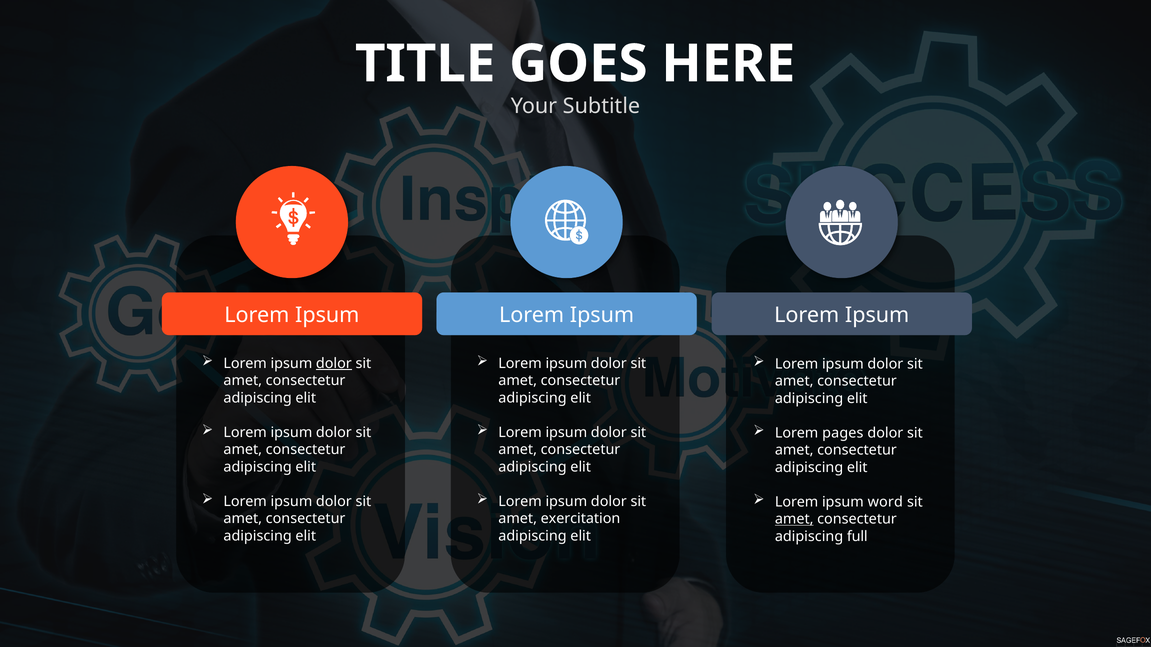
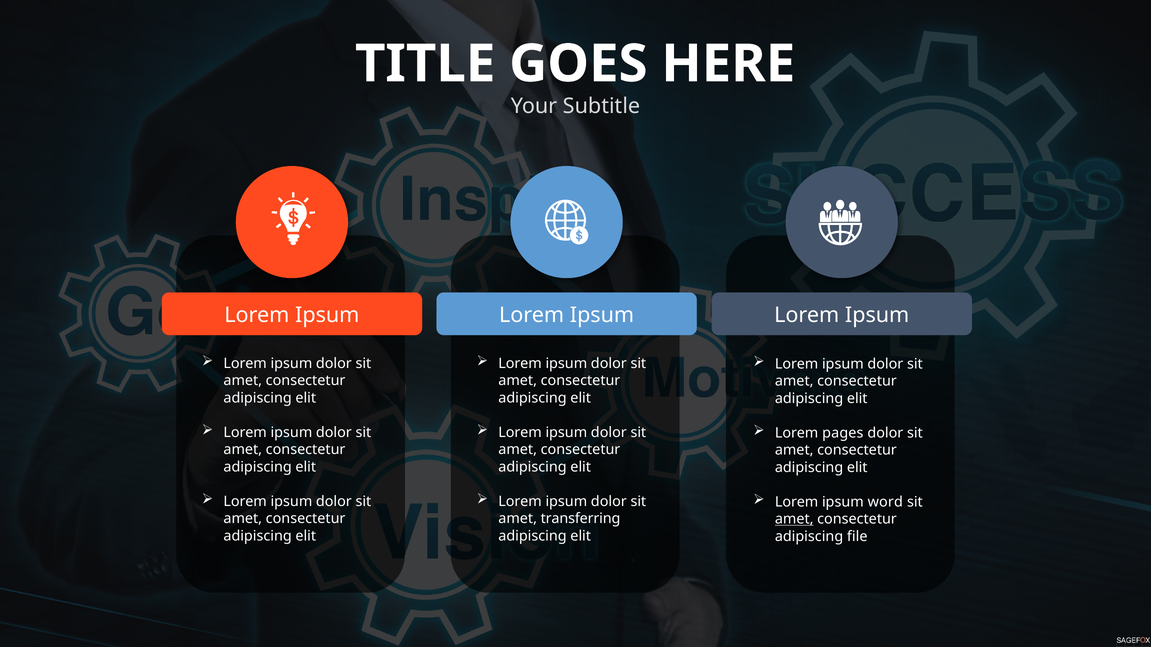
dolor at (334, 364) underline: present -> none
exercitation: exercitation -> transferring
full: full -> file
